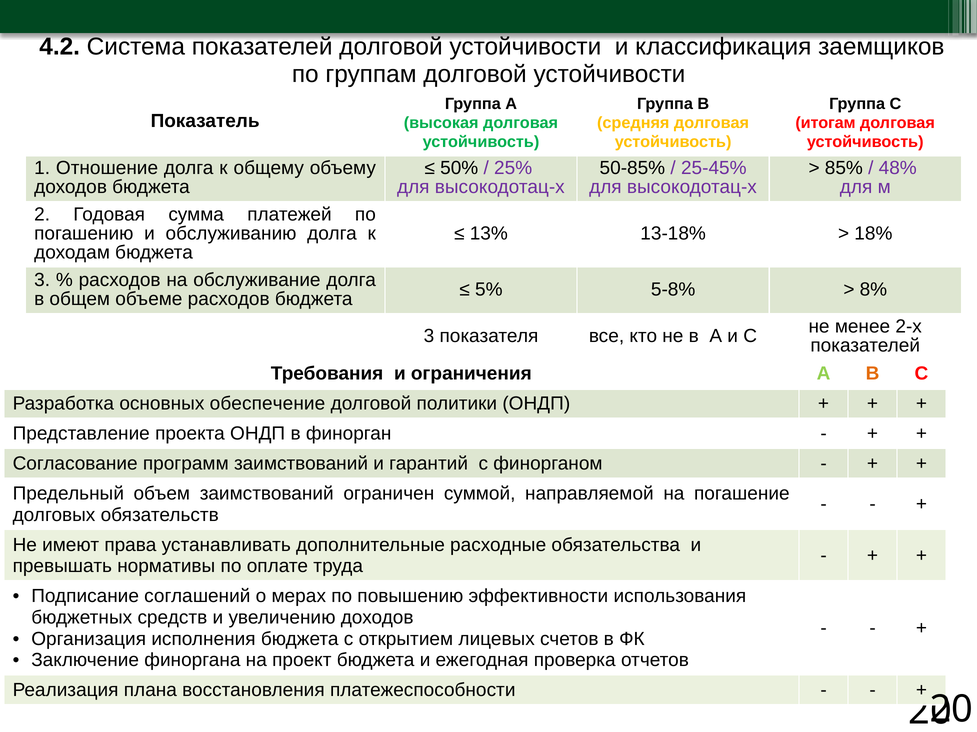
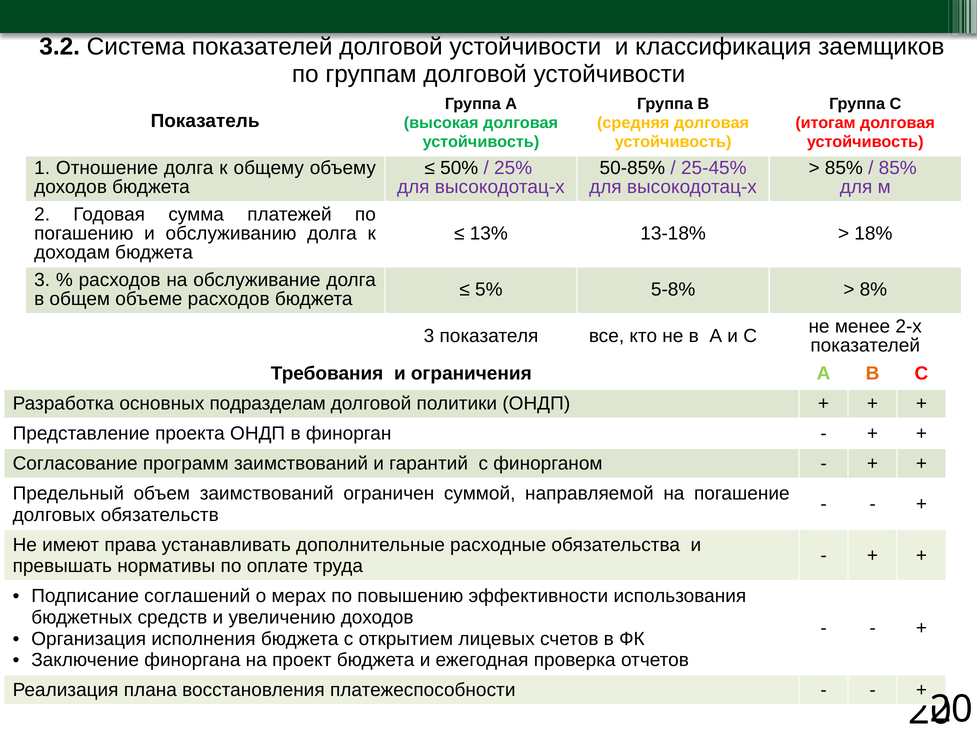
4.2: 4.2 -> 3.2
48% at (898, 168): 48% -> 85%
обеспечение: обеспечение -> подразделам
